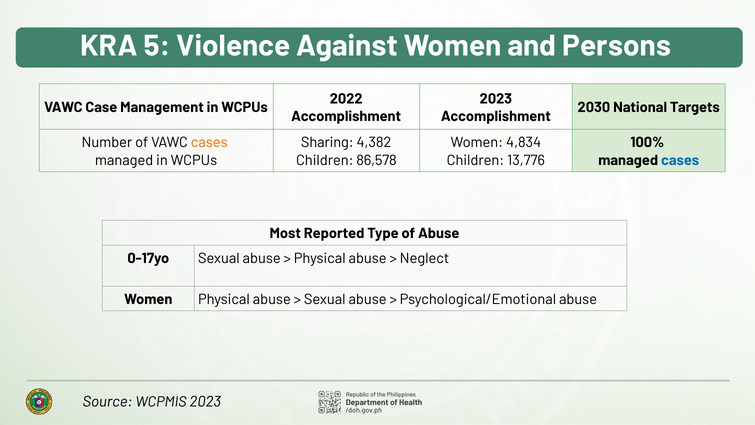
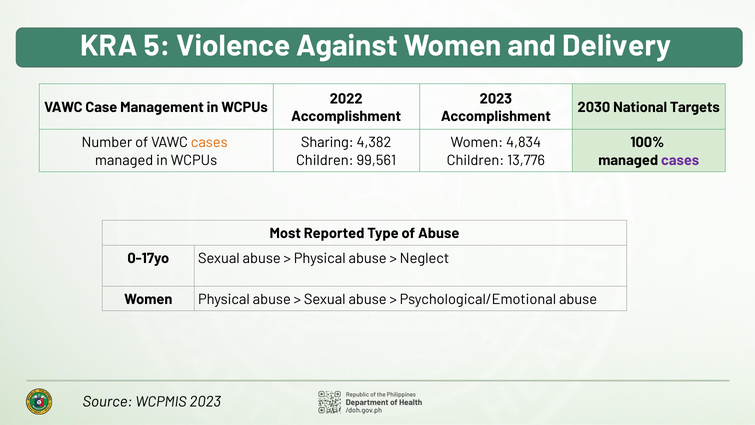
Persons: Persons -> Delivery
86,578: 86,578 -> 99,561
cases at (680, 160) colour: blue -> purple
